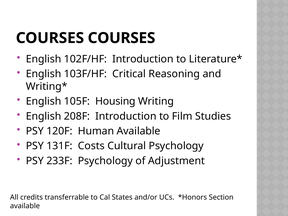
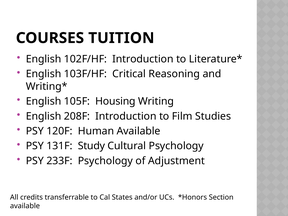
COURSES COURSES: COURSES -> TUITION
Costs: Costs -> Study
